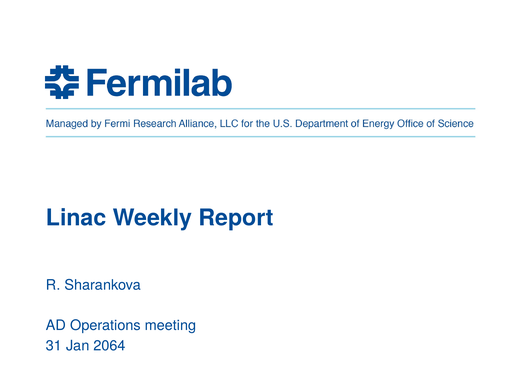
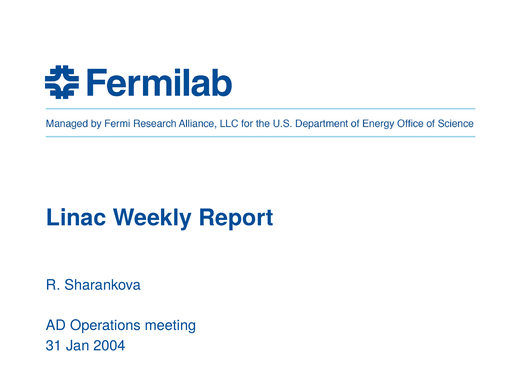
2064: 2064 -> 2004
